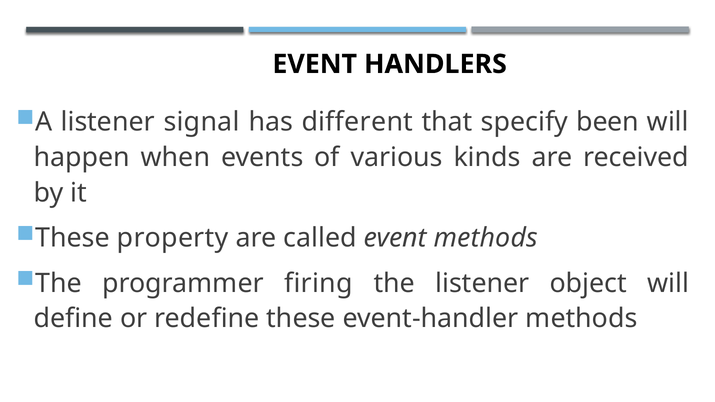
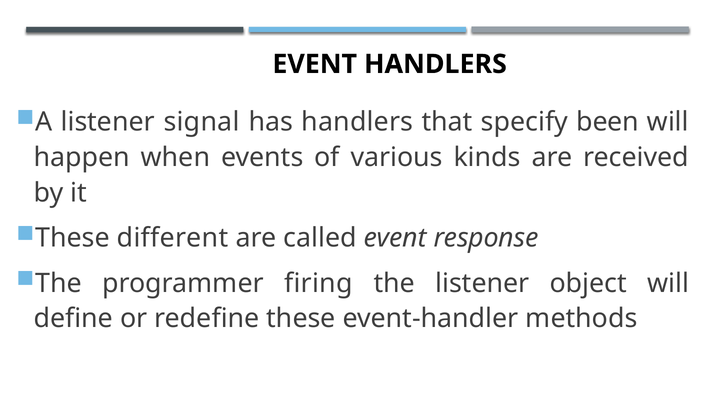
has different: different -> handlers
property: property -> different
event methods: methods -> response
